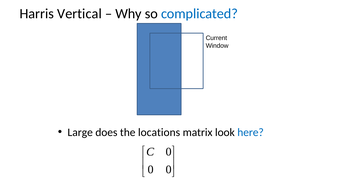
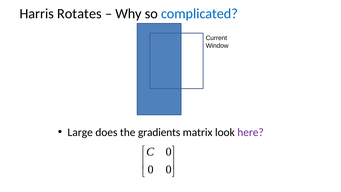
Vertical: Vertical -> Rotates
locations: locations -> gradients
here colour: blue -> purple
